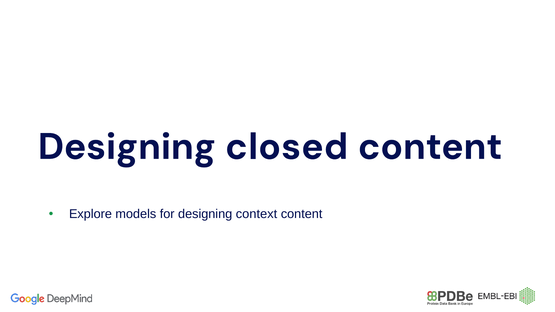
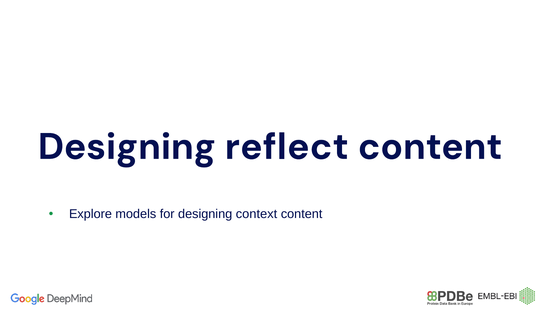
closed: closed -> reflect
